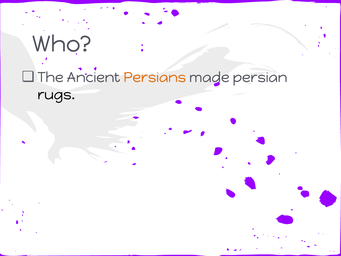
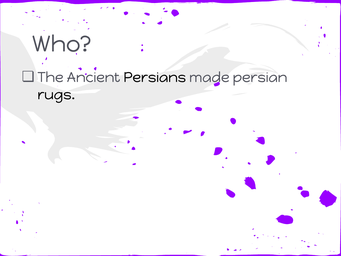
Persians colour: orange -> black
